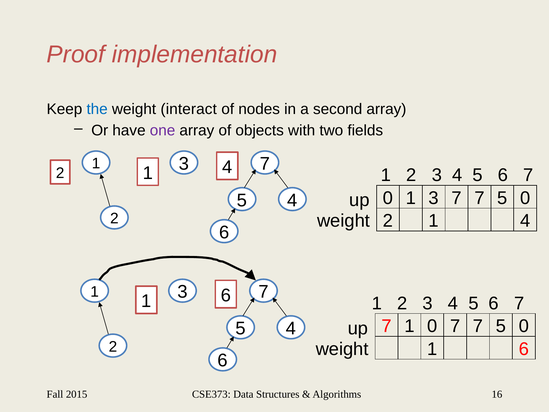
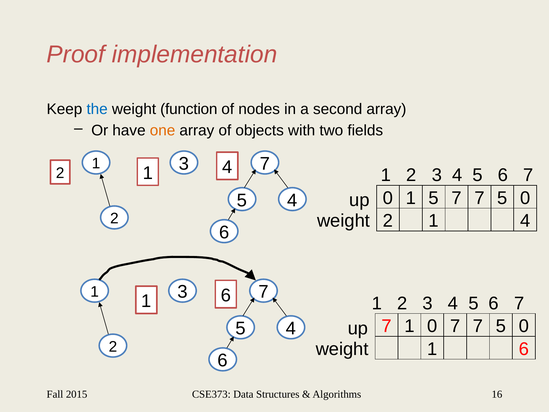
interact: interact -> function
one colour: purple -> orange
1 3: 3 -> 5
